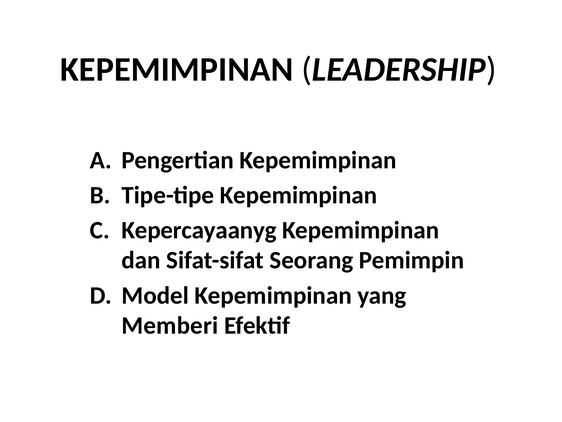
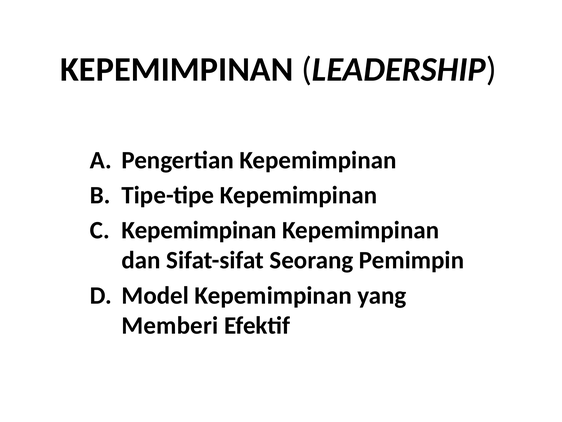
Kepercayaanyg at (199, 230): Kepercayaanyg -> Kepemimpinan
